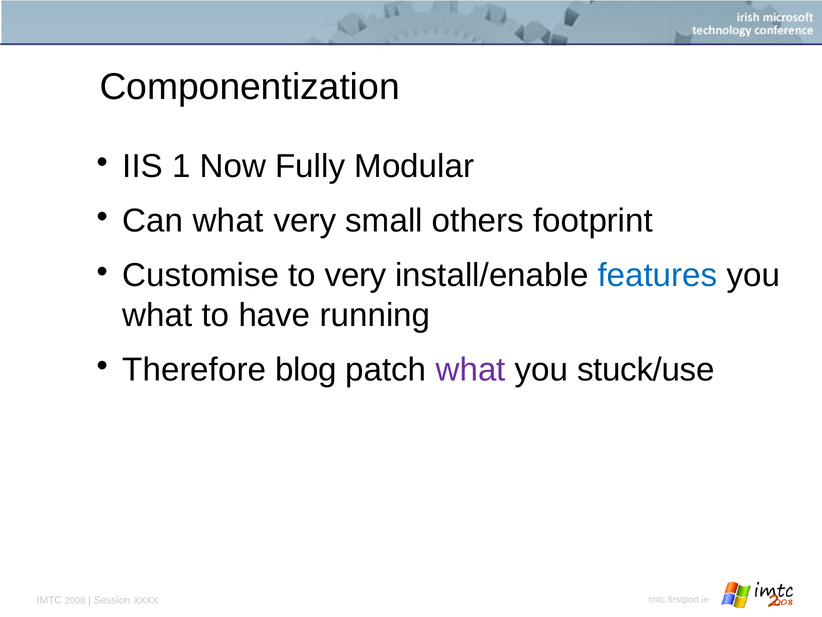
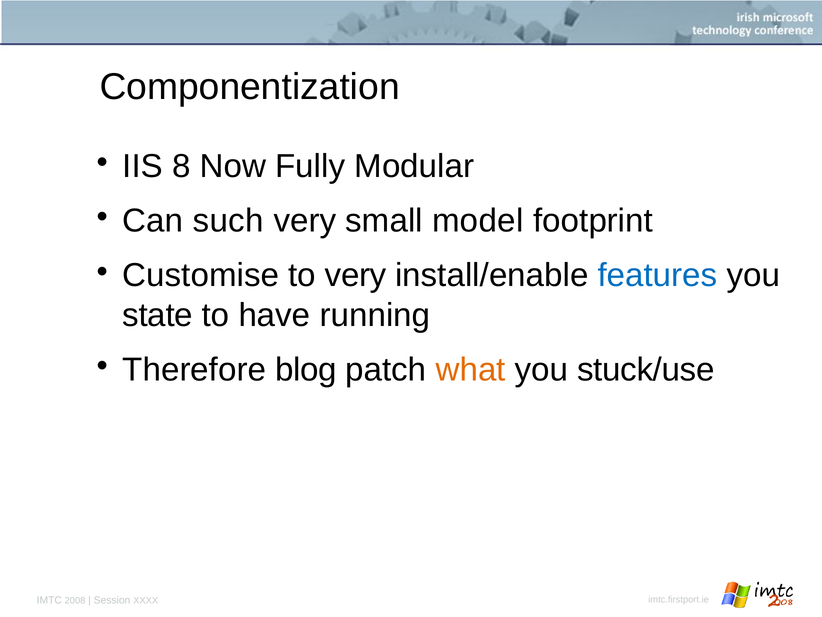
1: 1 -> 8
Can what: what -> such
others: others -> model
what at (157, 315): what -> state
what at (471, 369) colour: purple -> orange
